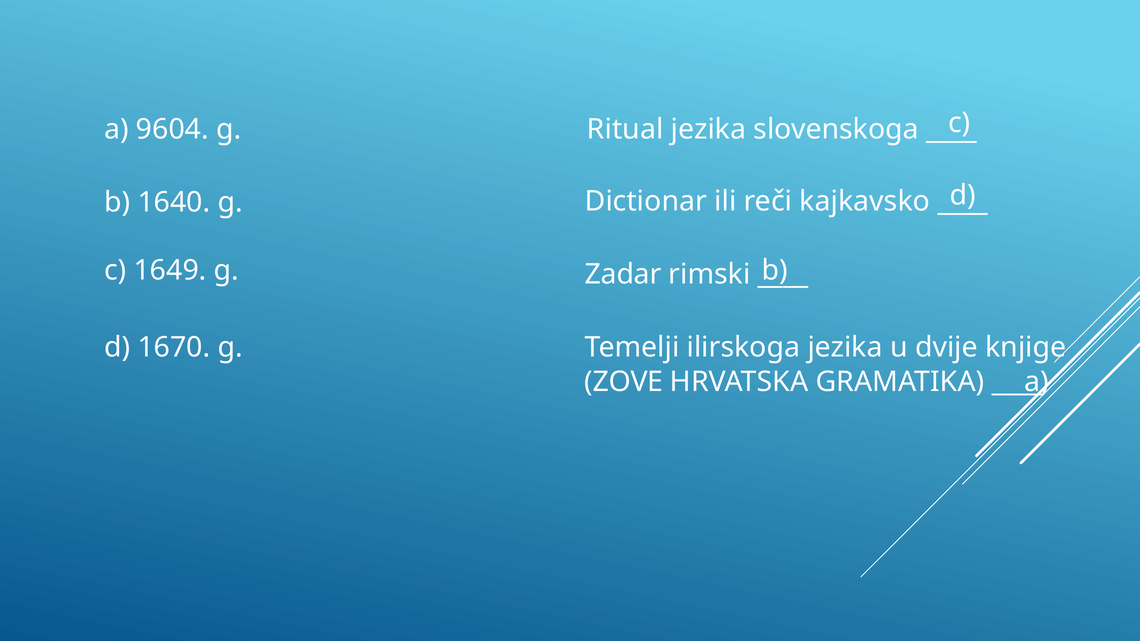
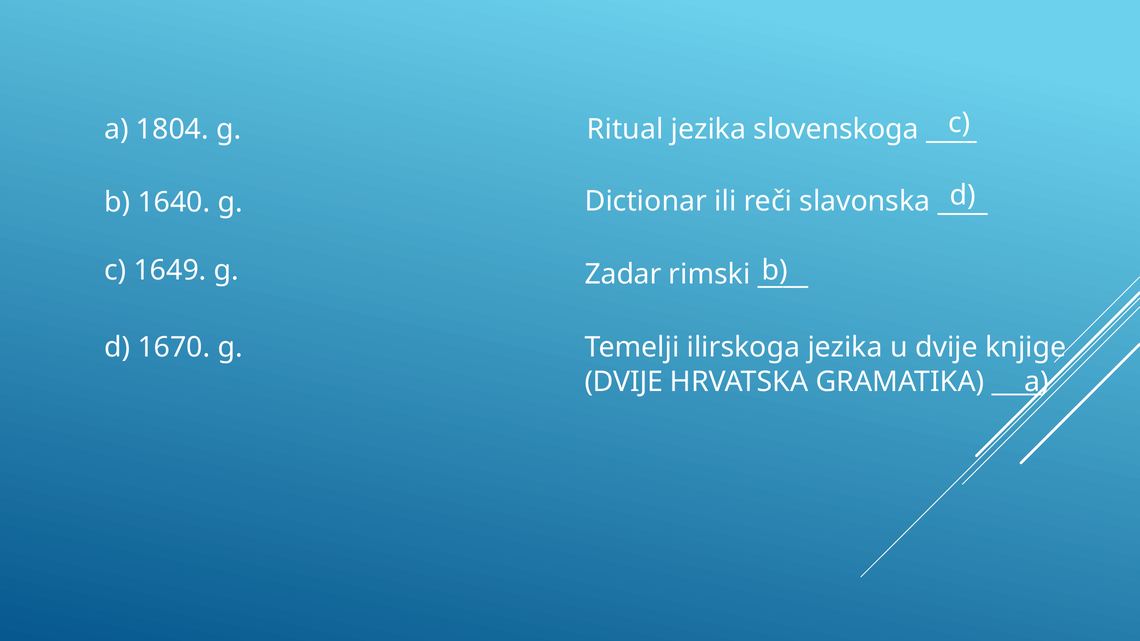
9604: 9604 -> 1804
kajkavsko: kajkavsko -> slavonska
ZOVE at (624, 382): ZOVE -> DVIJE
